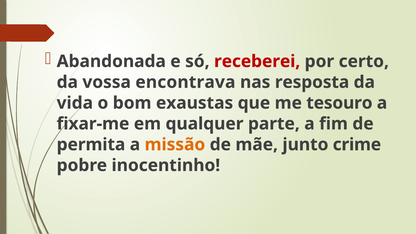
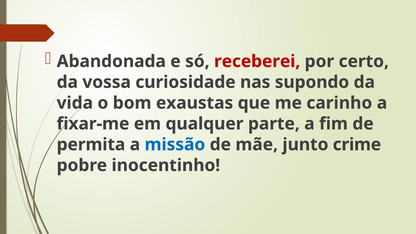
encontrava: encontrava -> curiosidade
resposta: resposta -> supondo
tesouro: tesouro -> carinho
missão colour: orange -> blue
